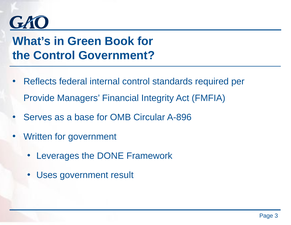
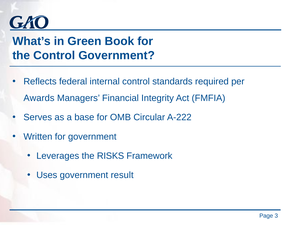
Provide: Provide -> Awards
A-896: A-896 -> A-222
DONE: DONE -> RISKS
